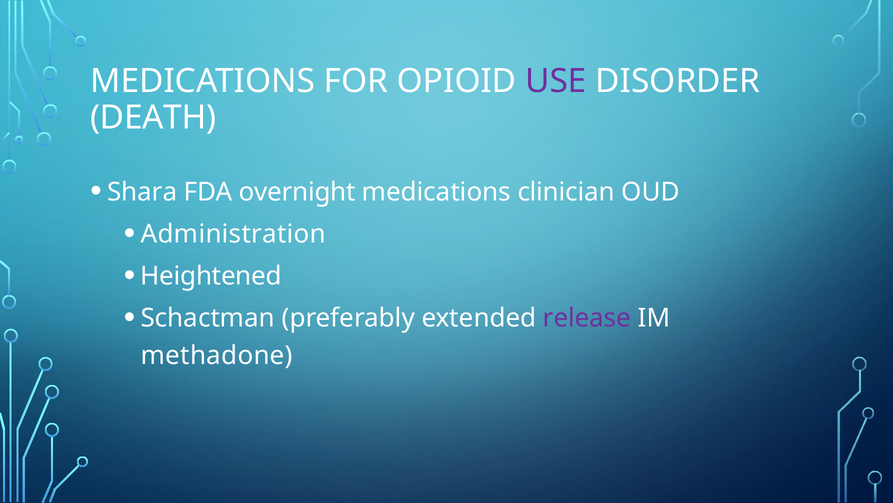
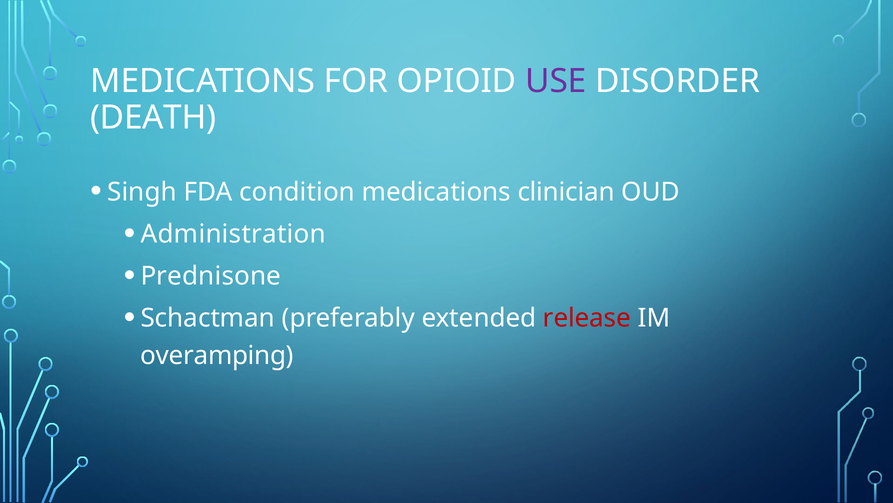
Shara: Shara -> Singh
overnight: overnight -> condition
Heightened: Heightened -> Prednisone
release colour: purple -> red
methadone: methadone -> overamping
